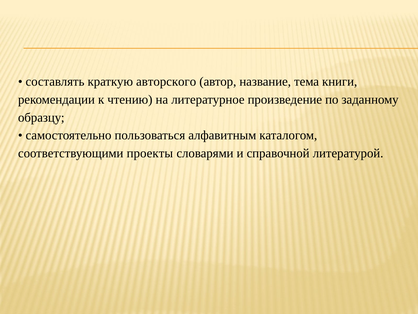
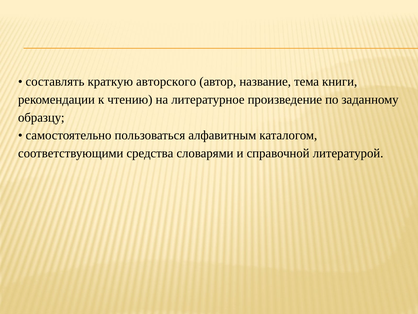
проекты: проекты -> средства
